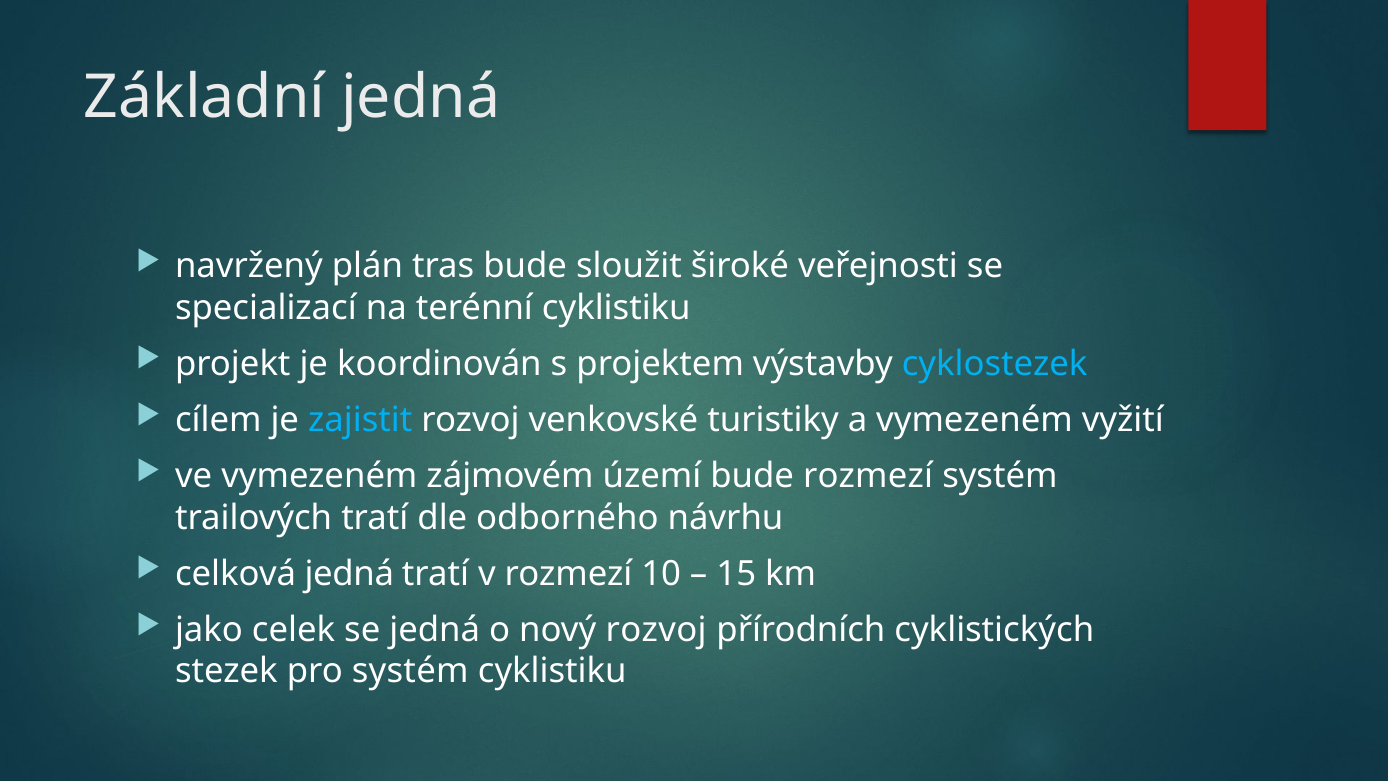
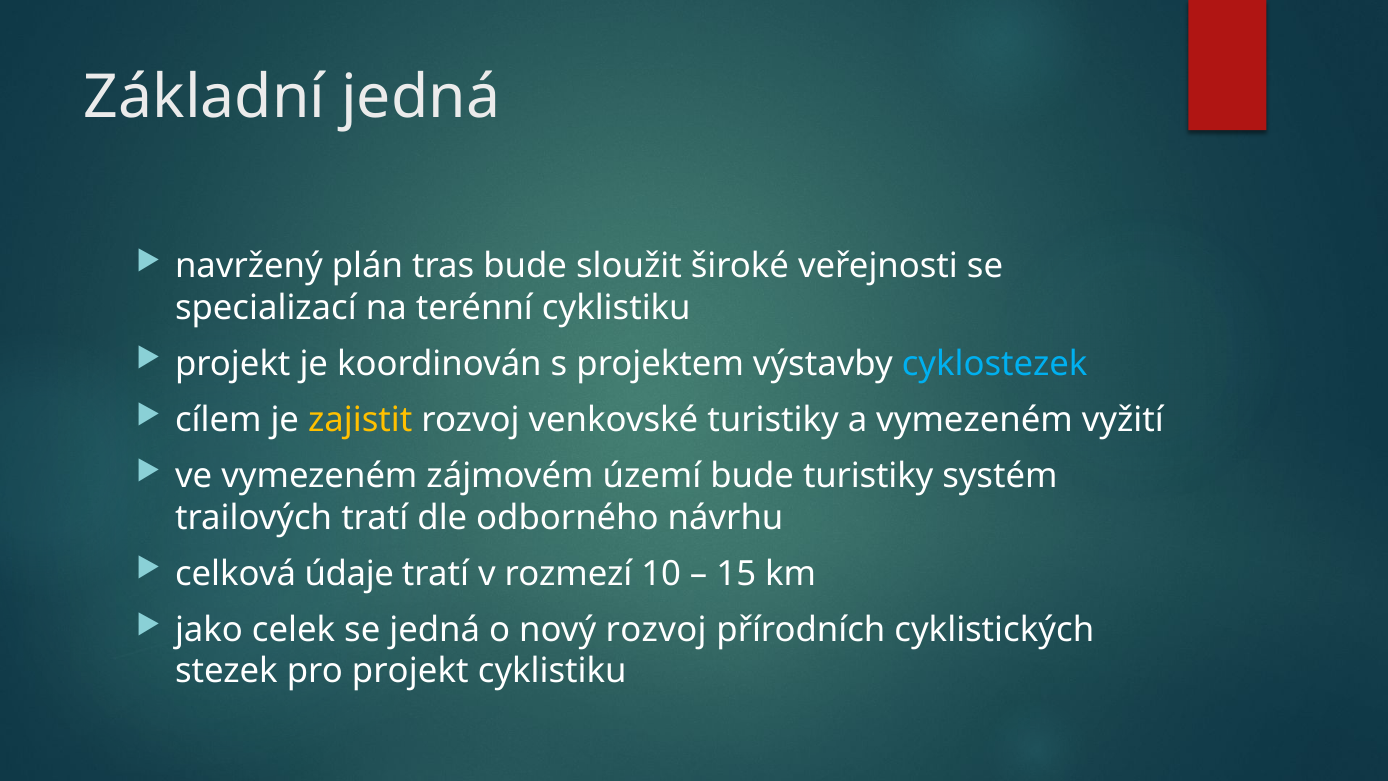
zajistit colour: light blue -> yellow
bude rozmezí: rozmezí -> turistiky
celková jedná: jedná -> údaje
pro systém: systém -> projekt
